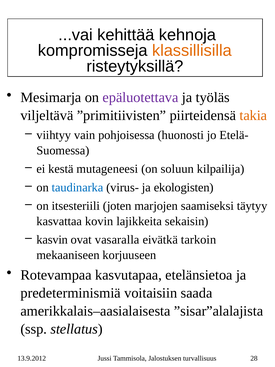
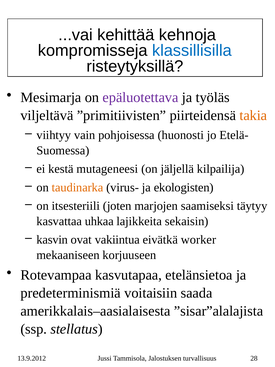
klassillisilla colour: orange -> blue
soluun: soluun -> jäljellä
taudinarka colour: blue -> orange
kovin: kovin -> uhkaa
vasaralla: vasaralla -> vakiintua
tarkoin: tarkoin -> worker
